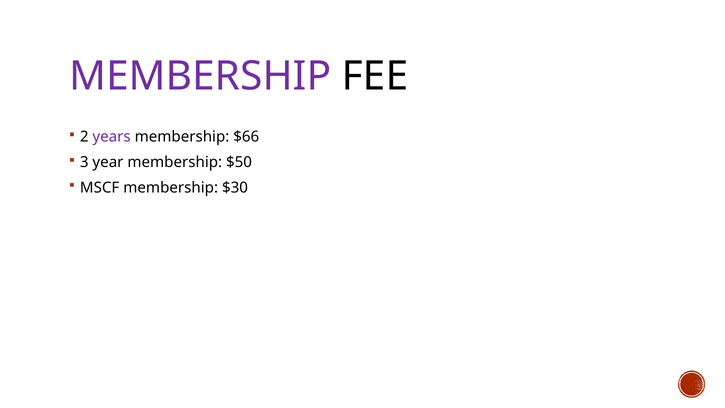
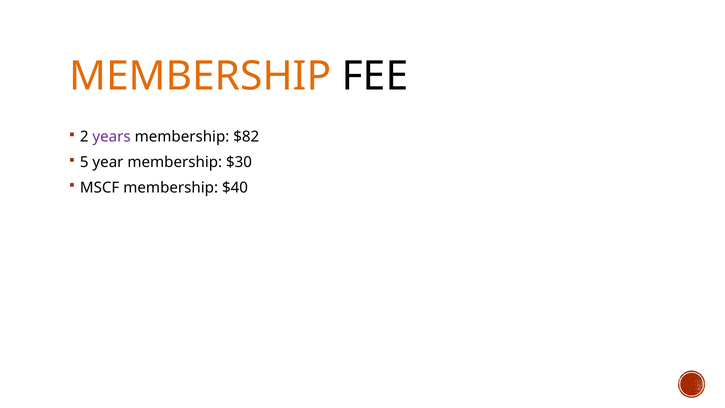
MEMBERSHIP at (200, 76) colour: purple -> orange
$66: $66 -> $82
3: 3 -> 5
$50: $50 -> $30
$30: $30 -> $40
